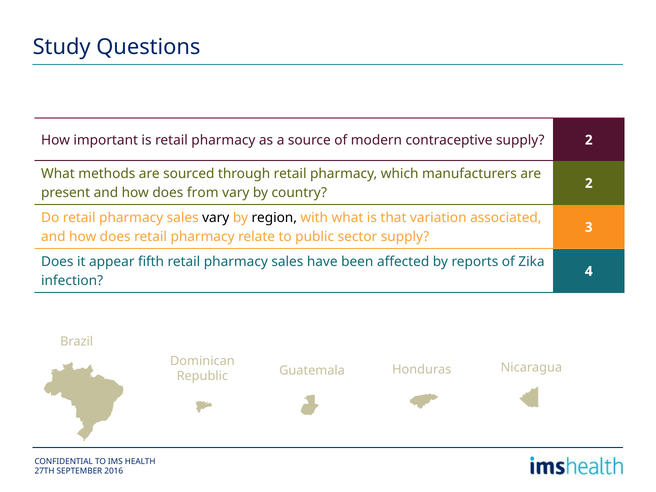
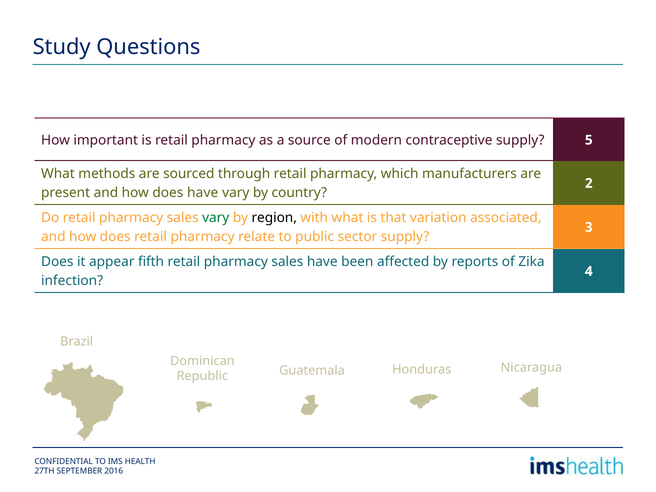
supply 2: 2 -> 5
does from: from -> have
vary at (216, 218) colour: black -> green
